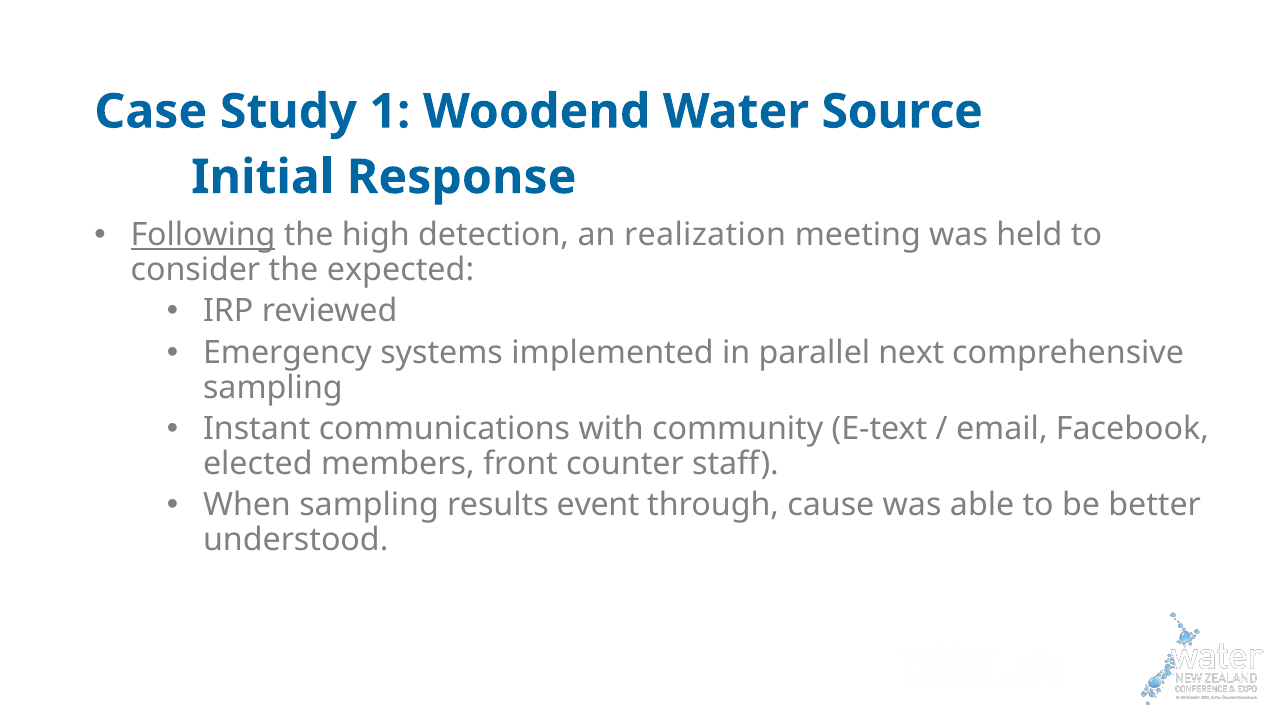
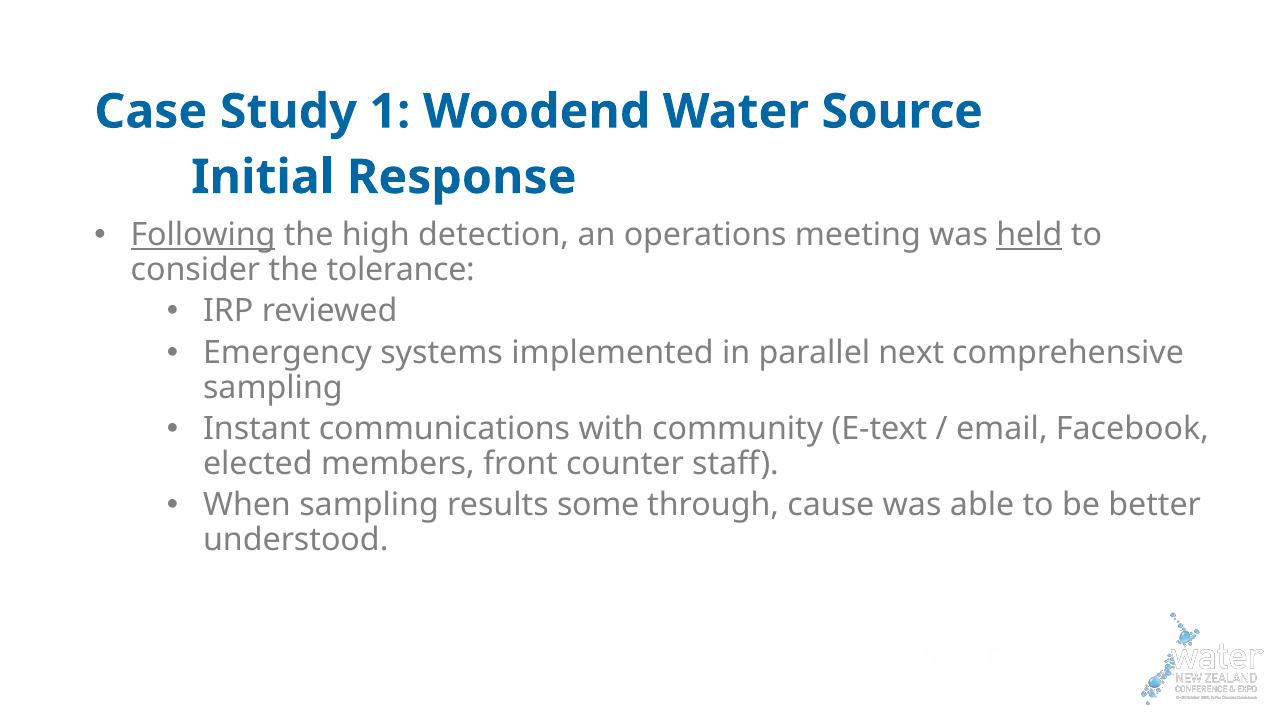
realization: realization -> operations
held underline: none -> present
expected: expected -> tolerance
event: event -> some
